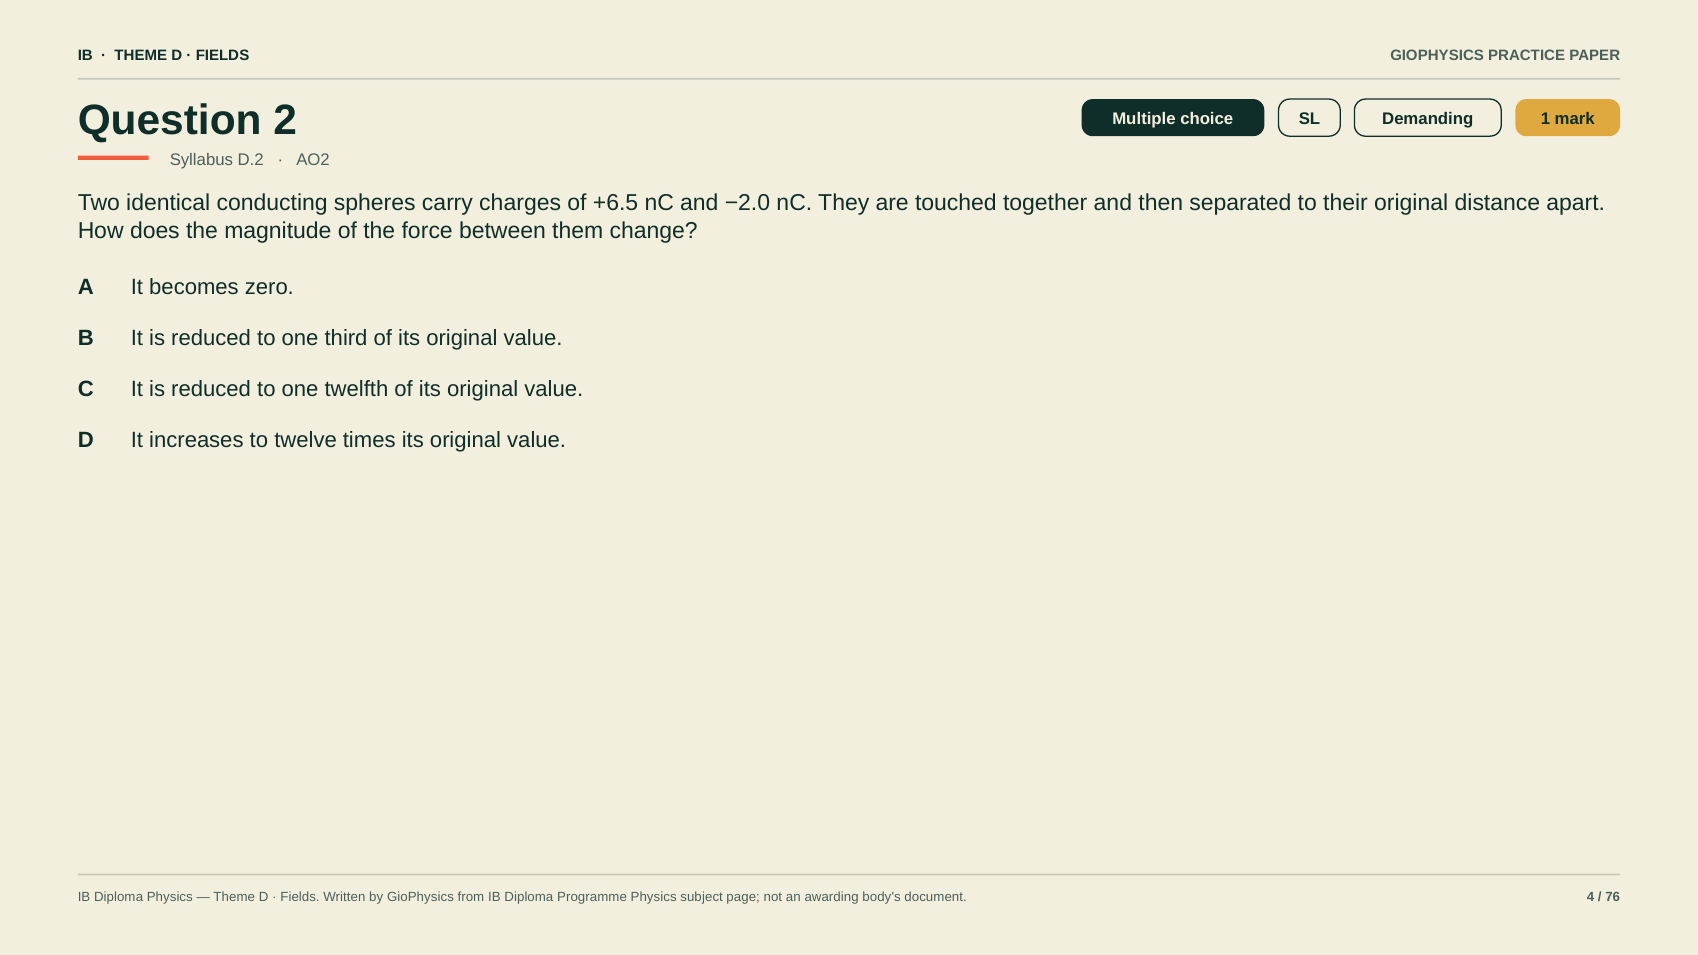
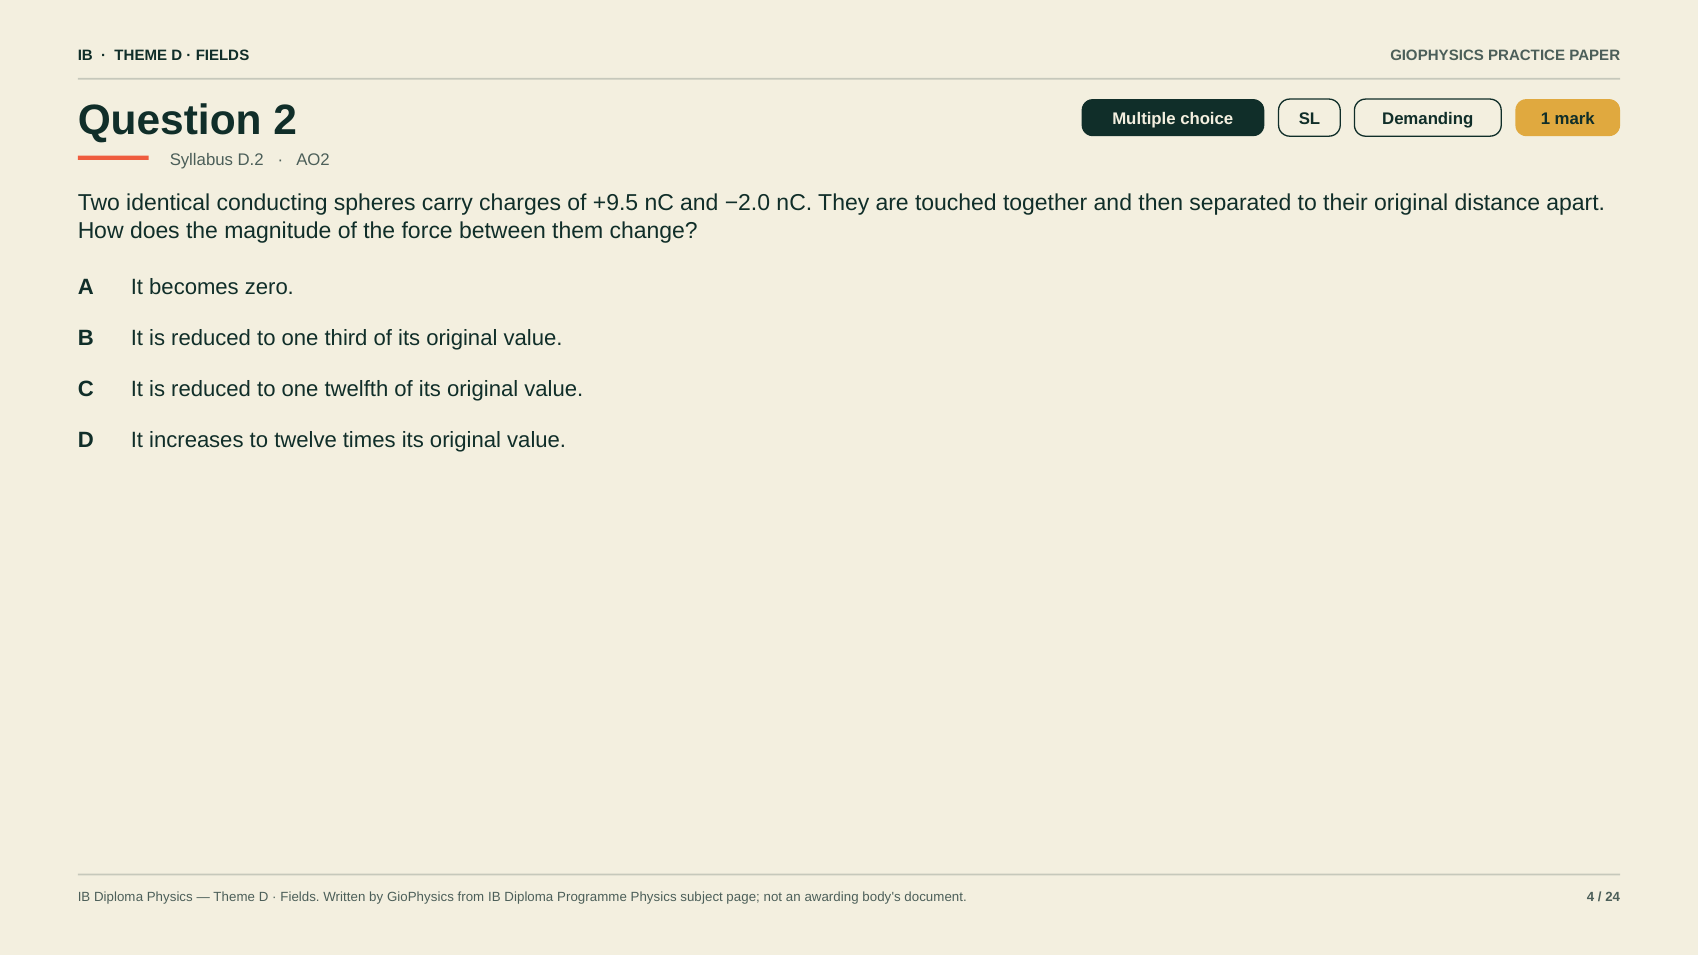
+6.5: +6.5 -> +9.5
76: 76 -> 24
